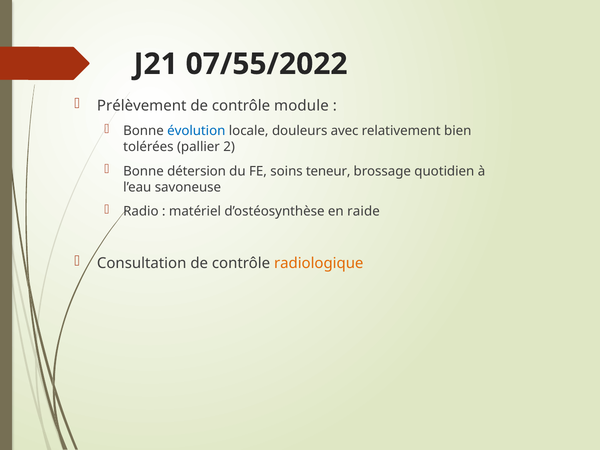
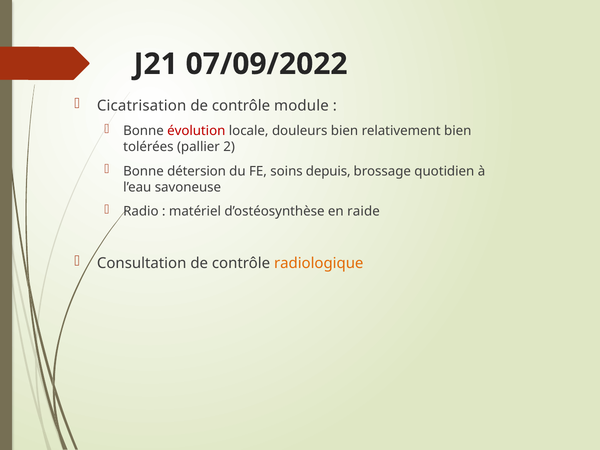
07/55/2022: 07/55/2022 -> 07/09/2022
Prélèvement: Prélèvement -> Cicatrisation
évolution colour: blue -> red
douleurs avec: avec -> bien
teneur: teneur -> depuis
